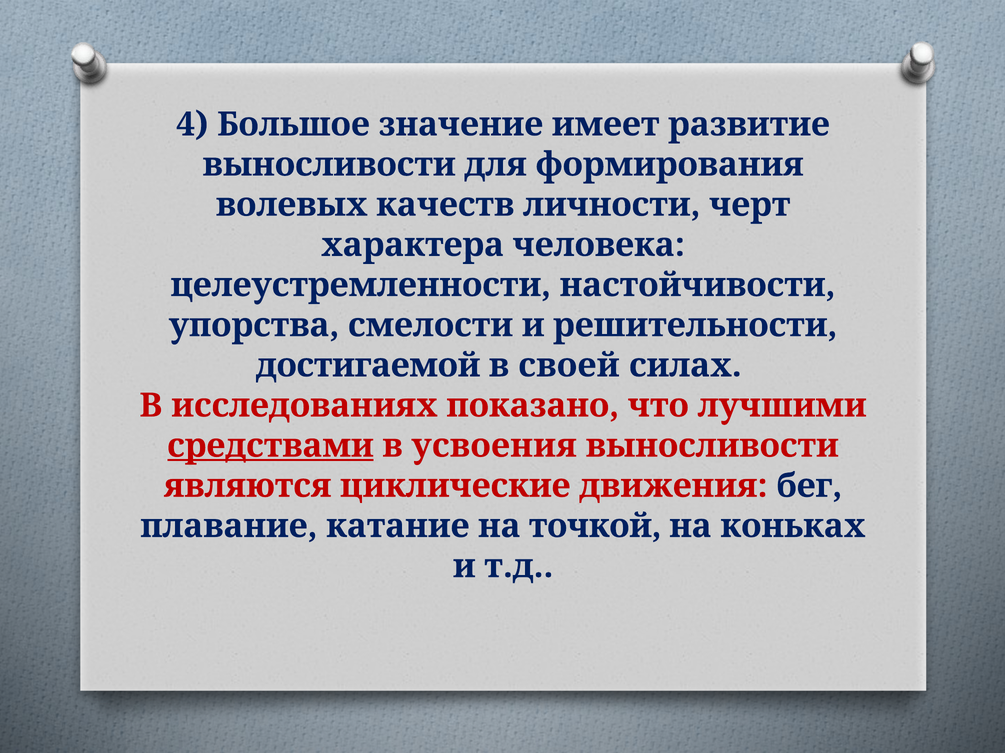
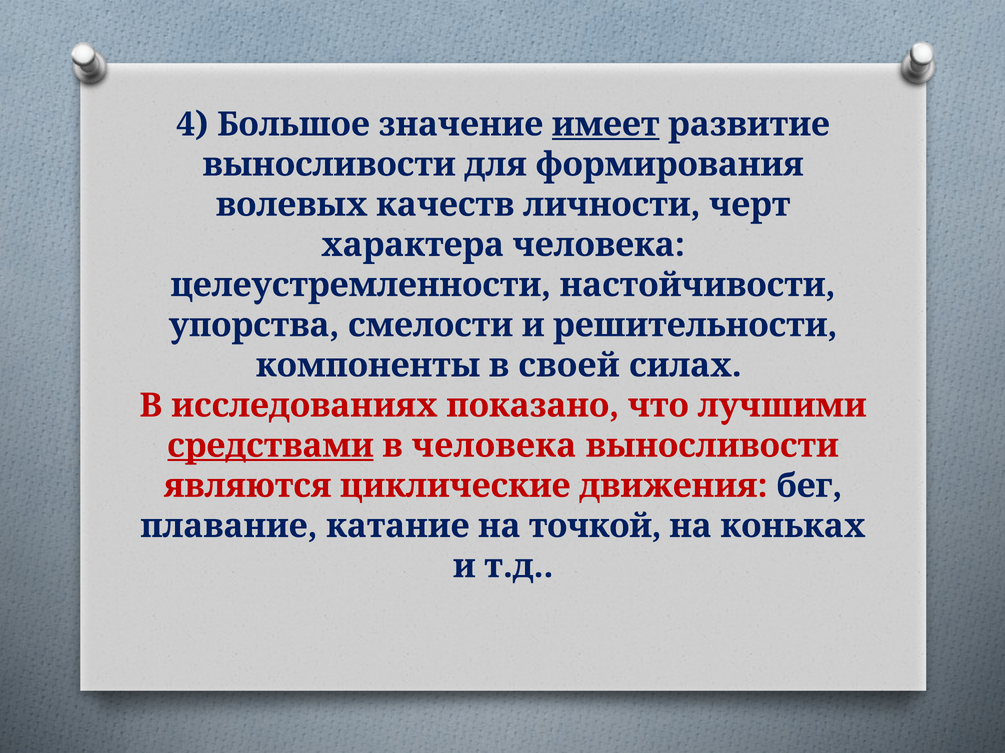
имеет underline: none -> present
достигаемой: достигаемой -> компоненты
в усвоения: усвоения -> человека
